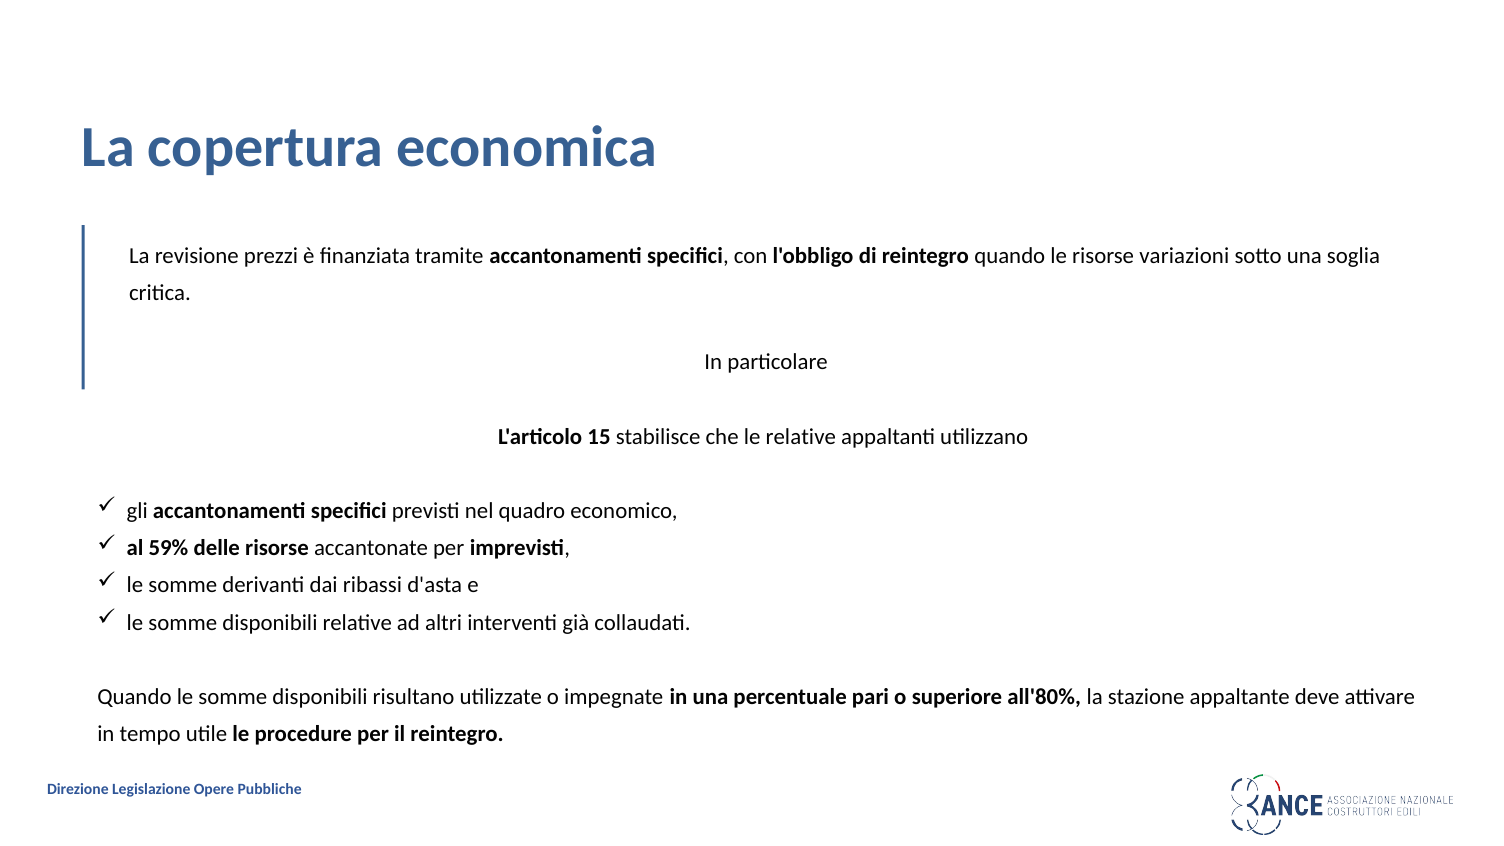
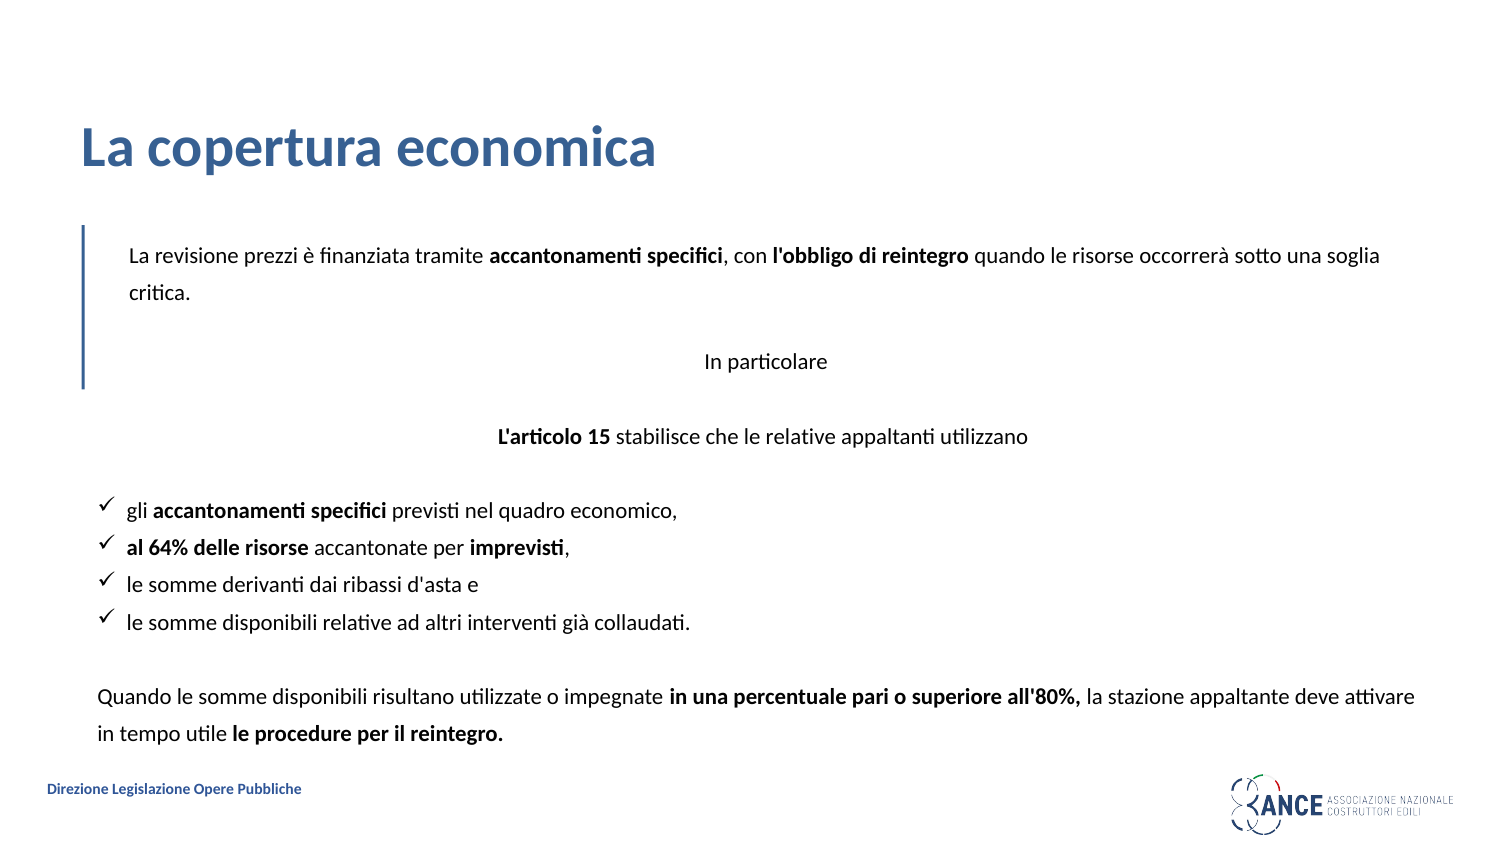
variazioni: variazioni -> occorrerà
59%: 59% -> 64%
